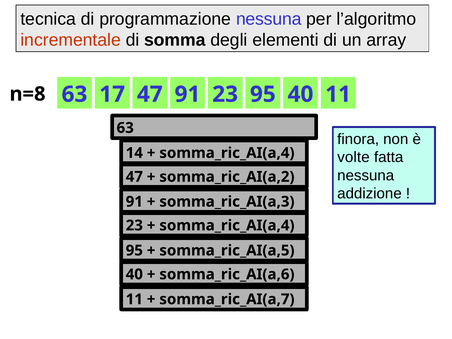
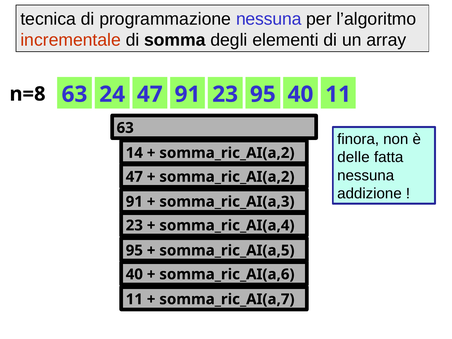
17: 17 -> 24
volte: volte -> delle
somma_ric_AI(a,4 at (227, 153): somma_ric_AI(a,4 -> somma_ric_AI(a,2
